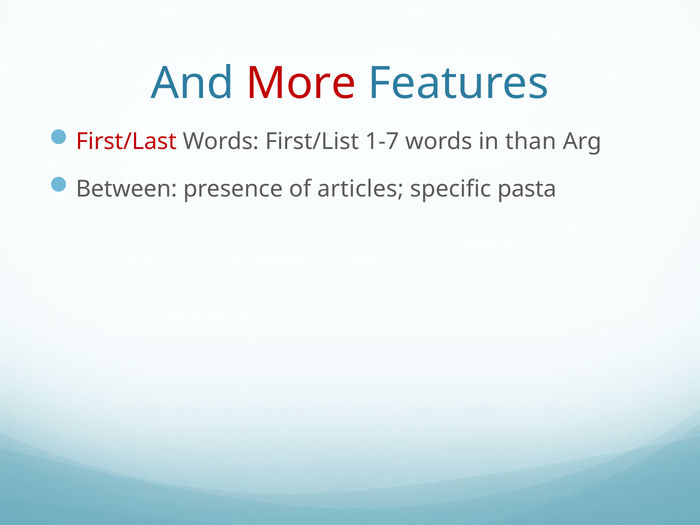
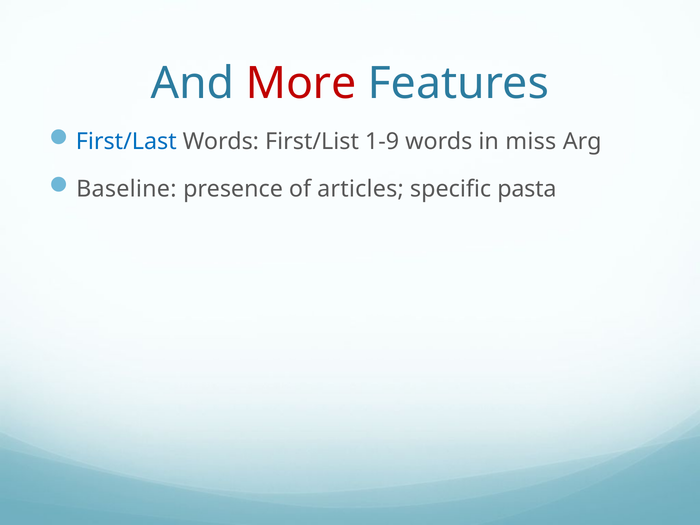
First/Last colour: red -> blue
1-7: 1-7 -> 1-9
than: than -> miss
Between: Between -> Baseline
